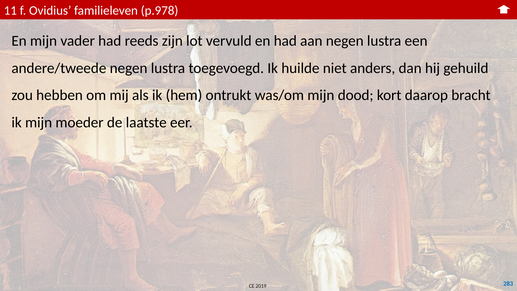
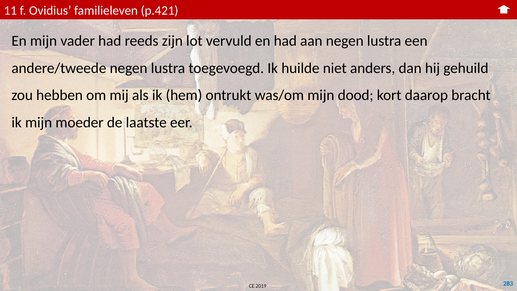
p.978: p.978 -> p.421
